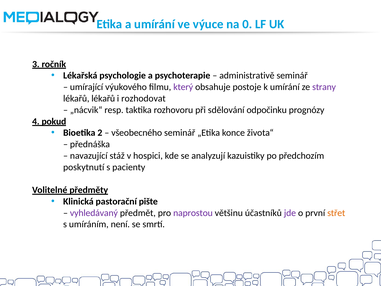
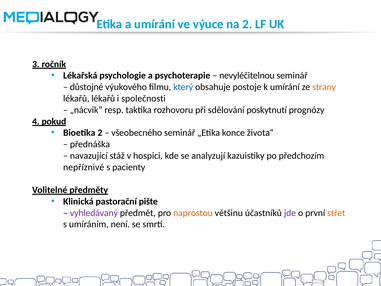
na 0: 0 -> 2
administrativě: administrativě -> nevyléčitelnou
umírající: umírající -> důstojné
který colour: purple -> blue
strany colour: purple -> orange
rozhodovat: rozhodovat -> společnosti
odpočinku: odpočinku -> poskytnutí
poskytnutí: poskytnutí -> nepříznivé
naprostou colour: purple -> orange
